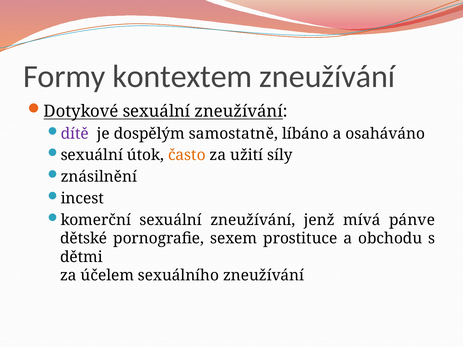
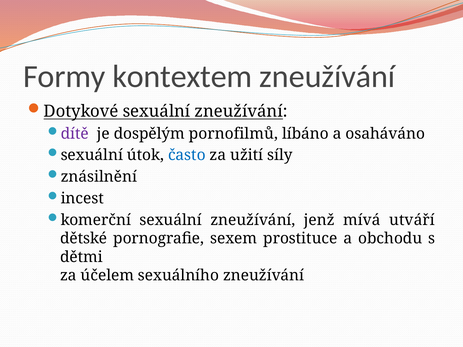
samostatně: samostatně -> pornofilmů
často colour: orange -> blue
pánve: pánve -> utváří
